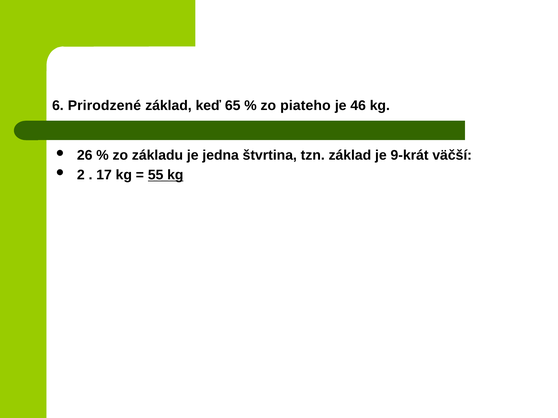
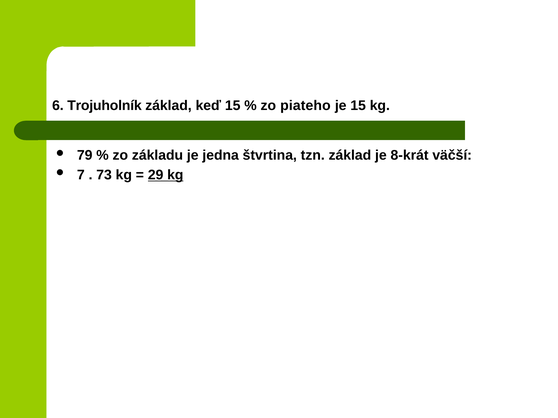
Prirodzené: Prirodzené -> Trojuholník
keď 65: 65 -> 15
je 46: 46 -> 15
26: 26 -> 79
9-krát: 9-krát -> 8-krát
2: 2 -> 7
17: 17 -> 73
55: 55 -> 29
